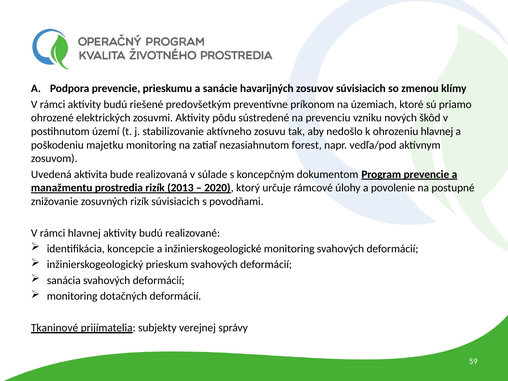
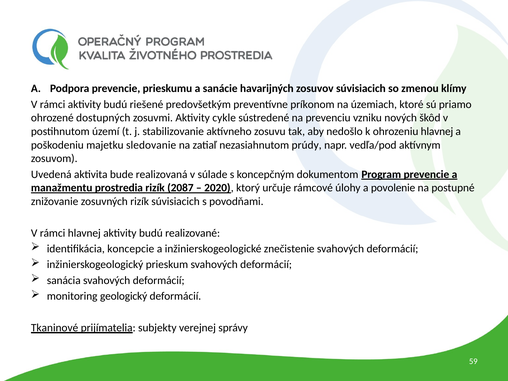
elektrických: elektrických -> dostupných
pôdu: pôdu -> cykle
majetku monitoring: monitoring -> sledovanie
forest: forest -> prúdy
2013: 2013 -> 2087
inžinierskogeologické monitoring: monitoring -> znečistenie
dotačných: dotačných -> geologický
